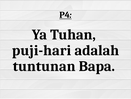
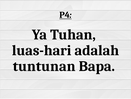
puji-hari: puji-hari -> luas-hari
